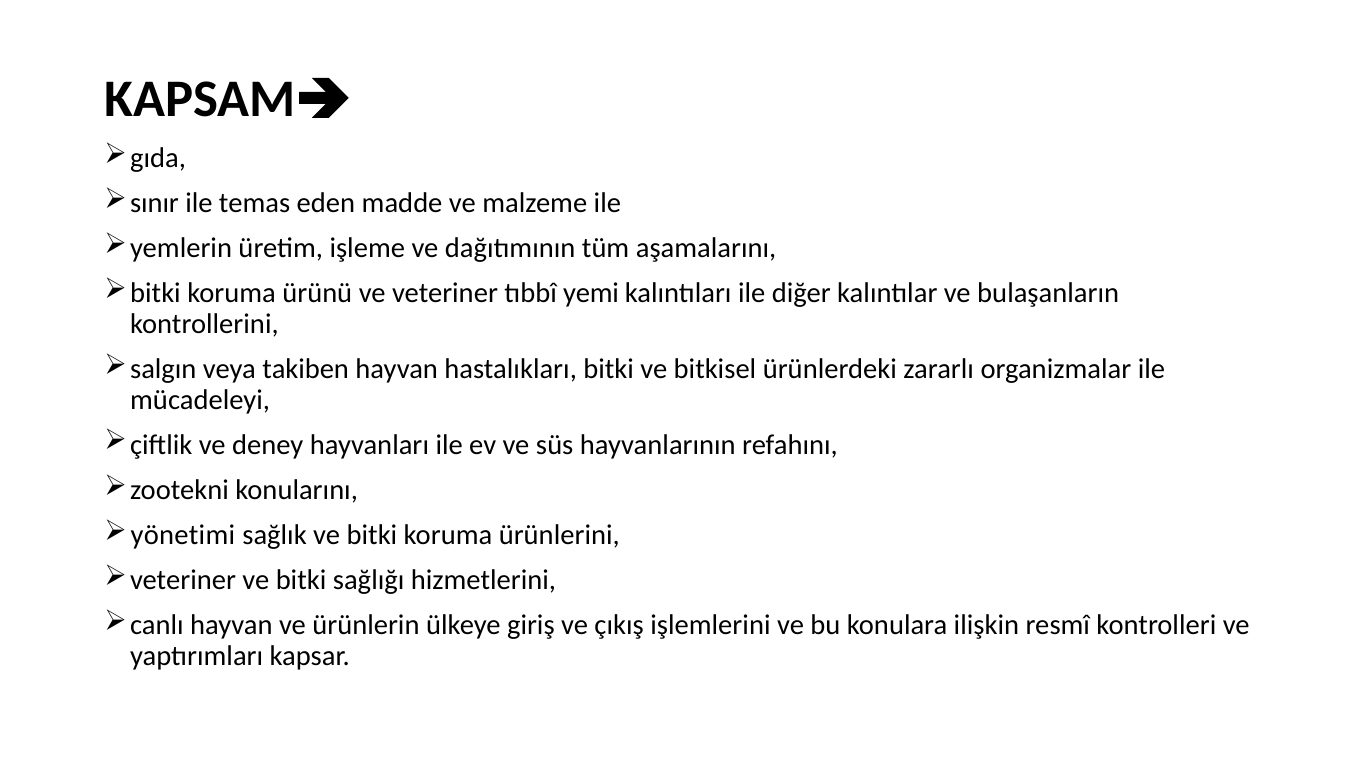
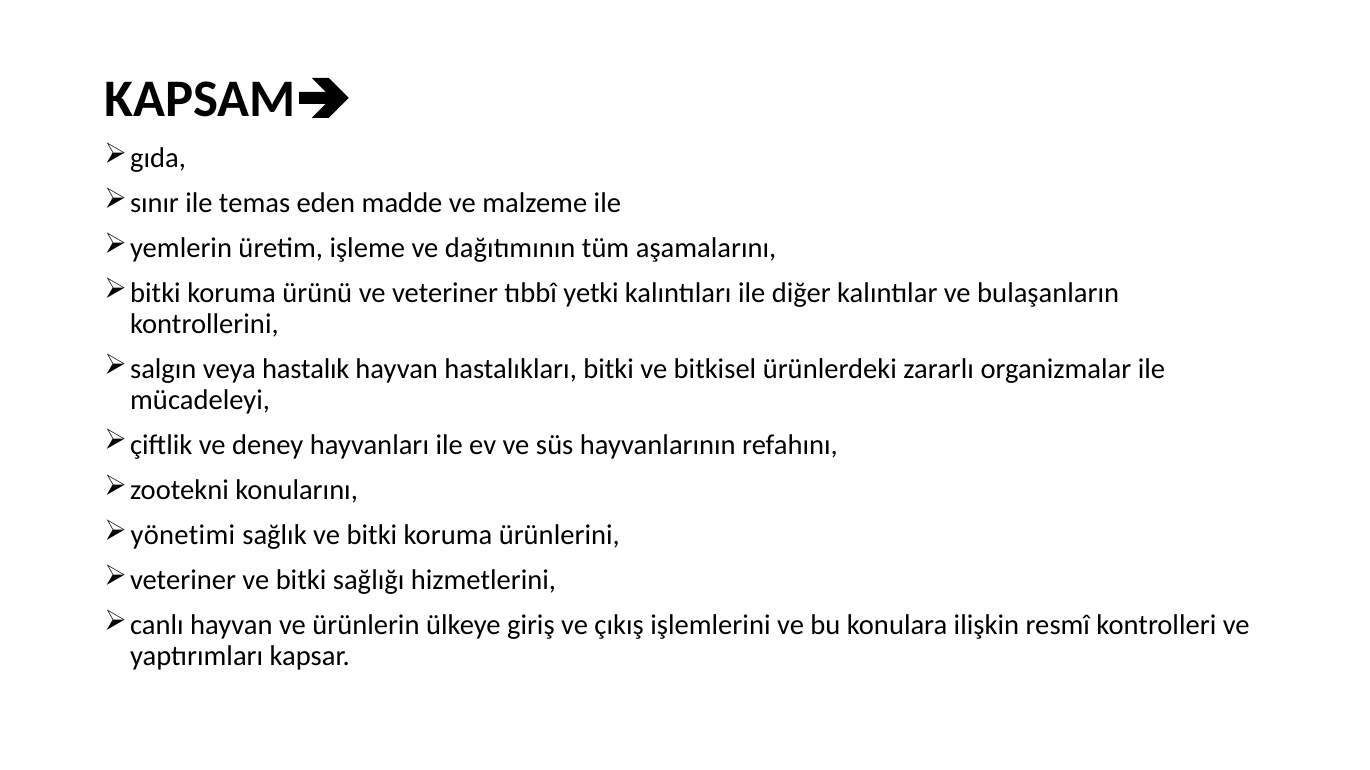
yemi: yemi -> yetki
takiben: takiben -> hastalık
